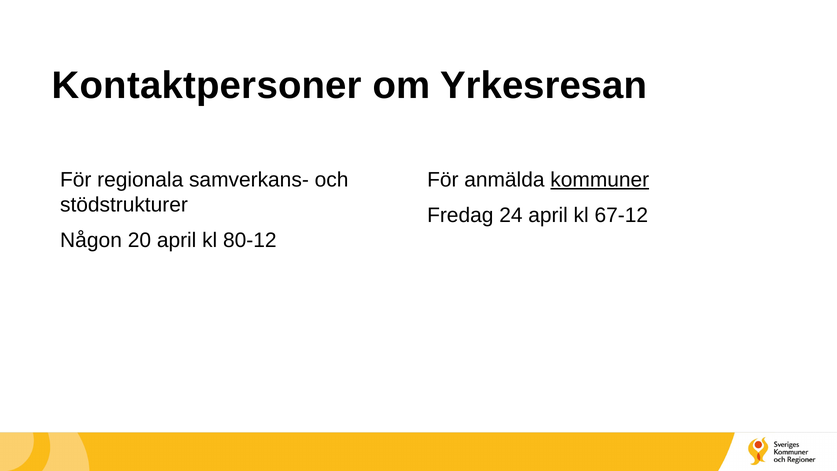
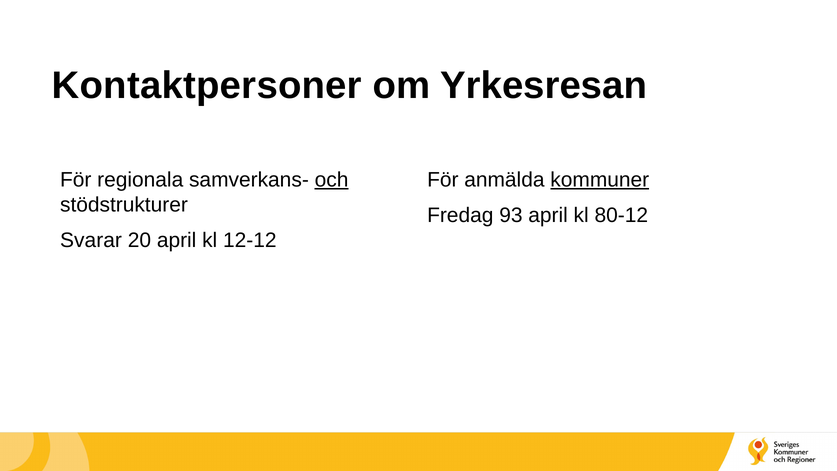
och underline: none -> present
24: 24 -> 93
67-12: 67-12 -> 80-12
Någon: Någon -> Svarar
80-12: 80-12 -> 12-12
